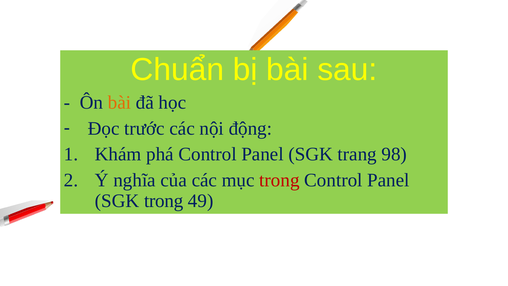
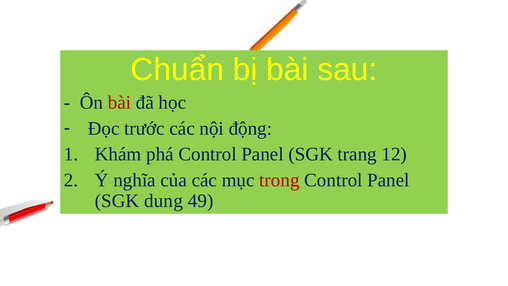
bài at (119, 102) colour: orange -> red
98: 98 -> 12
SGK trong: trong -> dung
